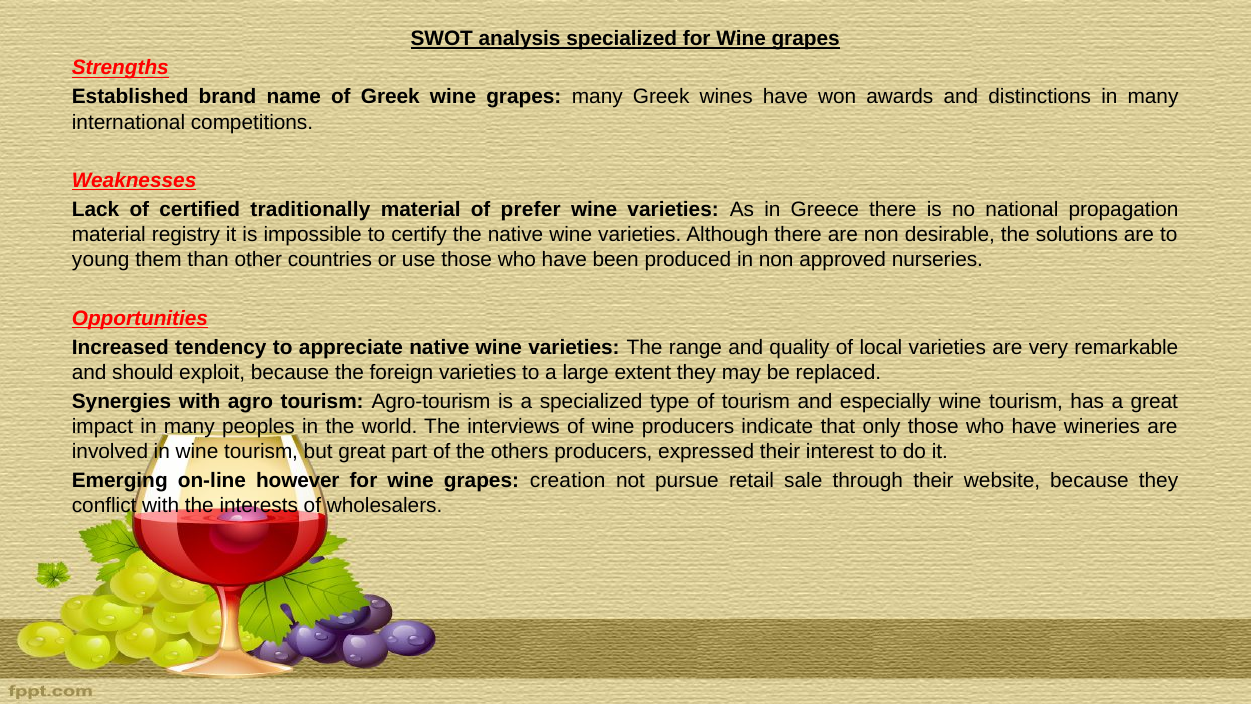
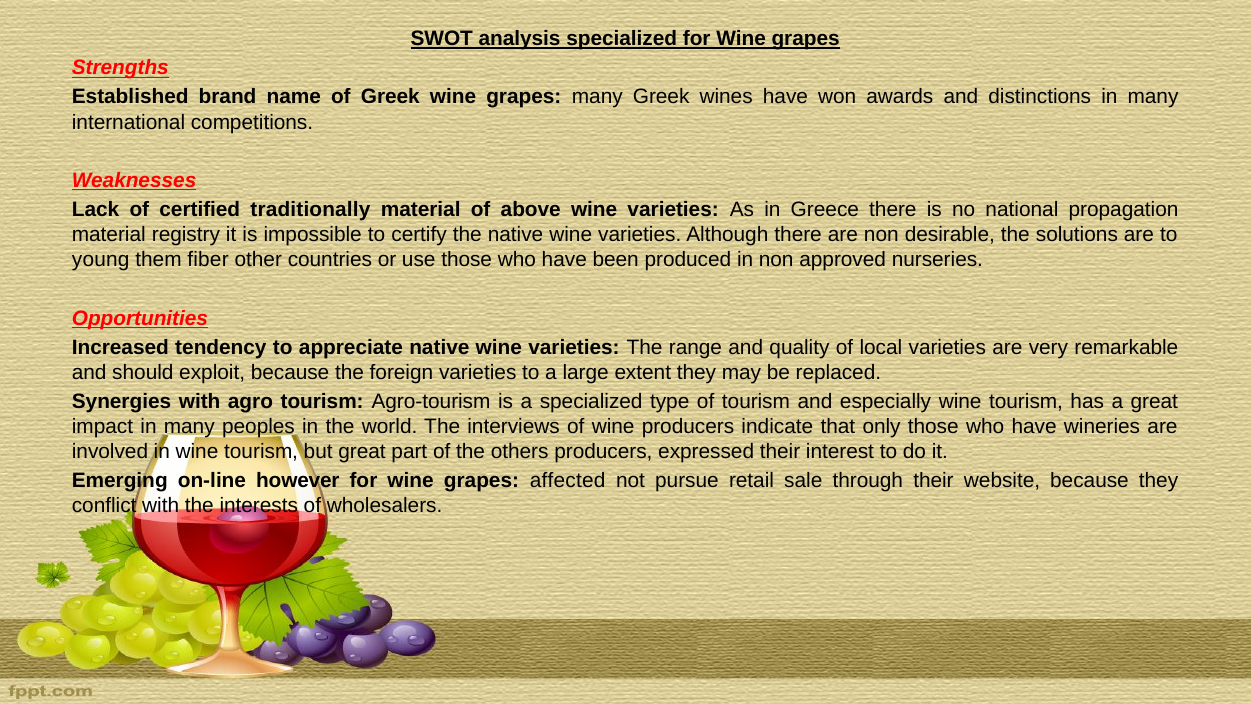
prefer: prefer -> above
than: than -> fiber
creation: creation -> affected
